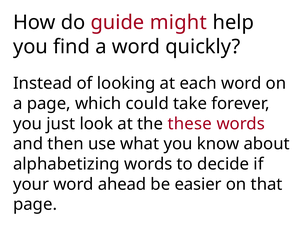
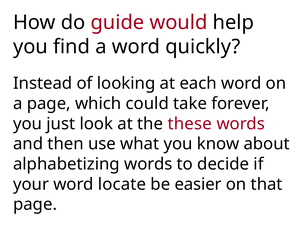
might: might -> would
ahead: ahead -> locate
